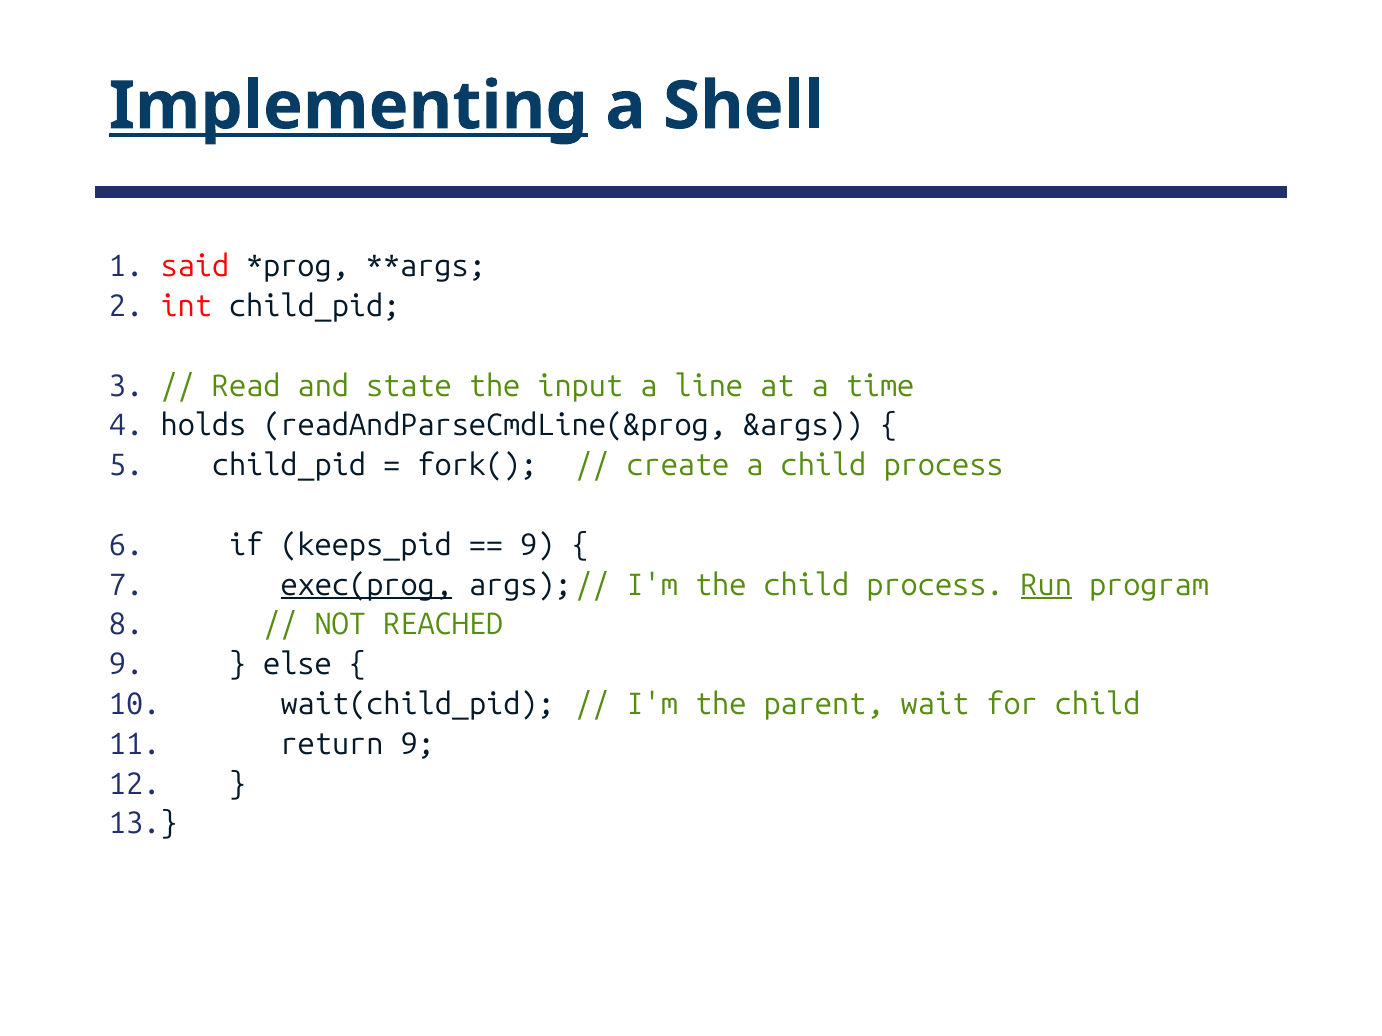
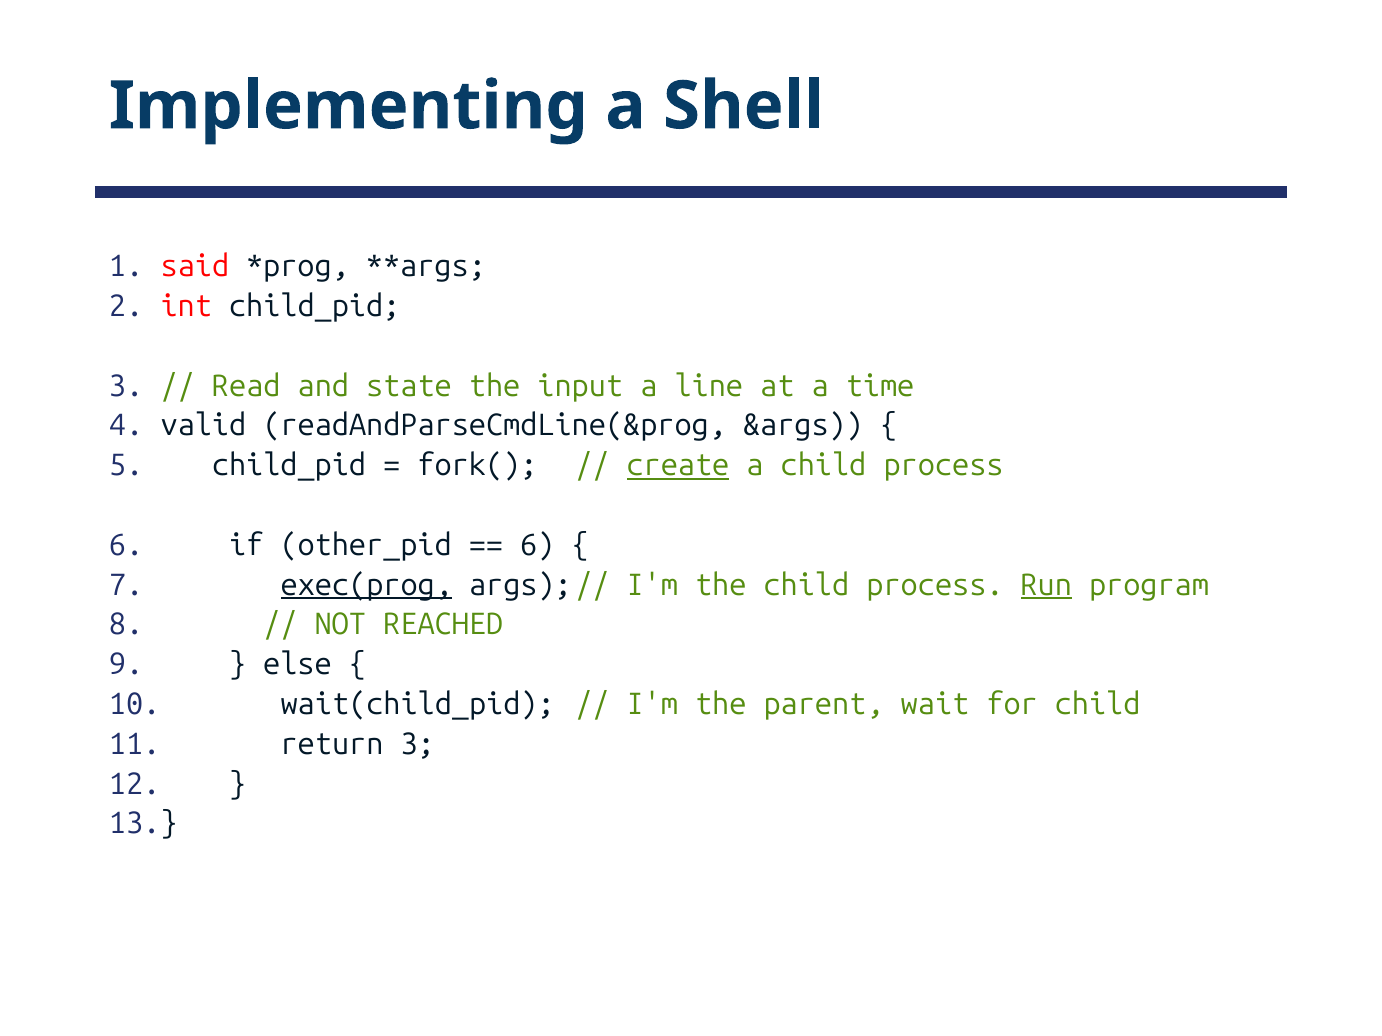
Implementing underline: present -> none
holds: holds -> valid
create underline: none -> present
keeps_pid: keeps_pid -> other_pid
9 at (537, 545): 9 -> 6
return 9: 9 -> 3
